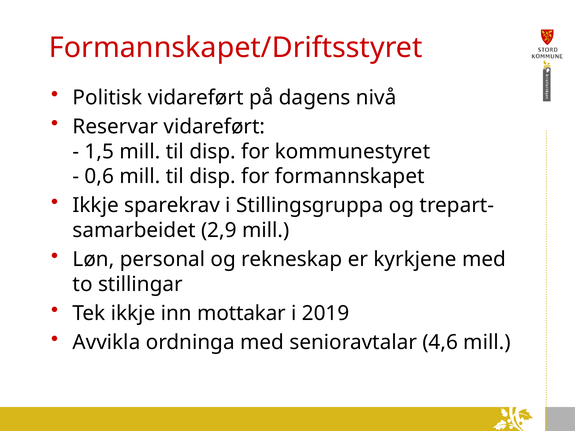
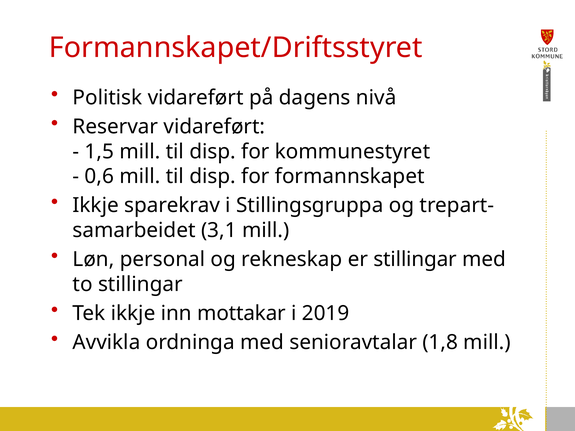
2,9: 2,9 -> 3,1
er kyrkjene: kyrkjene -> stillingar
4,6: 4,6 -> 1,8
